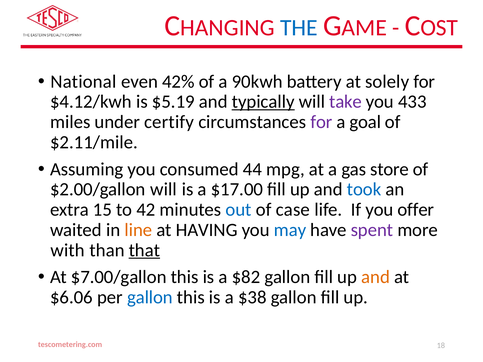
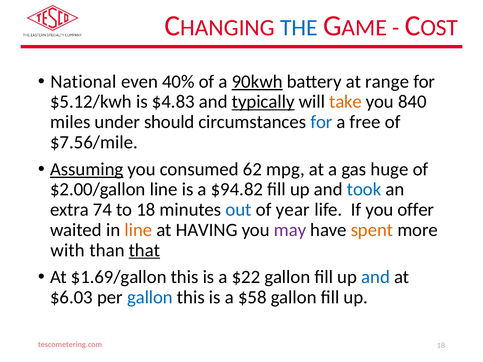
42%: 42% -> 40%
90kwh underline: none -> present
solely: solely -> range
$4.12/kwh: $4.12/kwh -> $5.12/kwh
$5.19: $5.19 -> $4.83
take colour: purple -> orange
433: 433 -> 840
certify: certify -> should
for at (321, 122) colour: purple -> blue
goal: goal -> free
$2.11/mile: $2.11/mile -> $7.56/mile
Assuming underline: none -> present
44: 44 -> 62
store: store -> huge
$2.00/gallon will: will -> line
$17.00: $17.00 -> $94.82
15: 15 -> 74
to 42: 42 -> 18
case: case -> year
may colour: blue -> purple
spent colour: purple -> orange
$7.00/gallon: $7.00/gallon -> $1.69/gallon
$82: $82 -> $22
and at (376, 277) colour: orange -> blue
$6.06: $6.06 -> $6.03
$38: $38 -> $58
